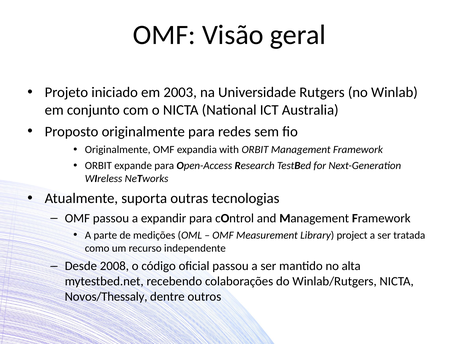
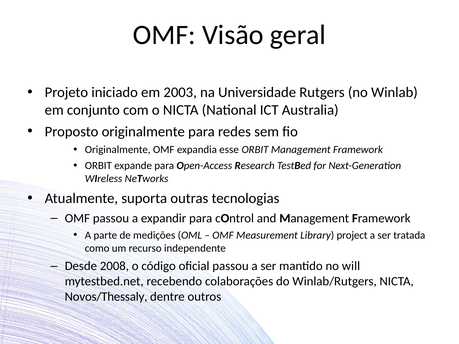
with: with -> esse
alta: alta -> will
